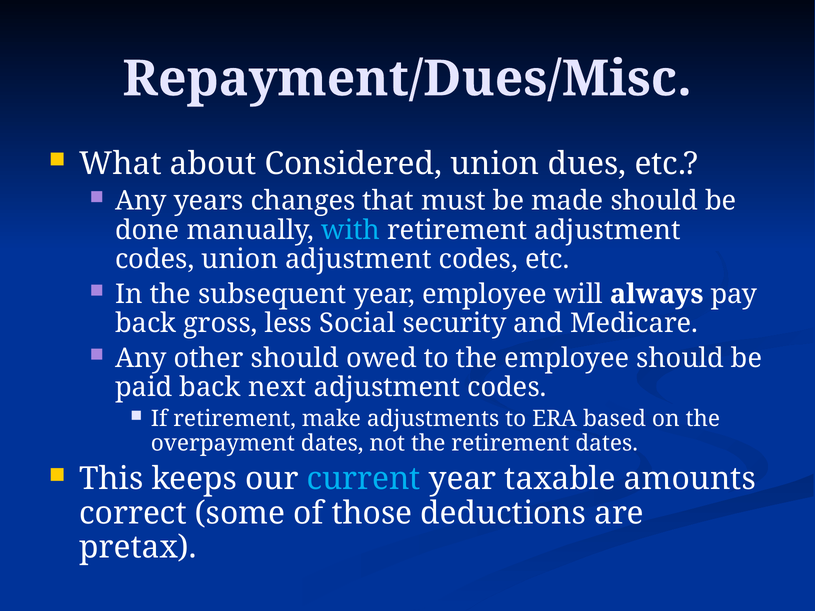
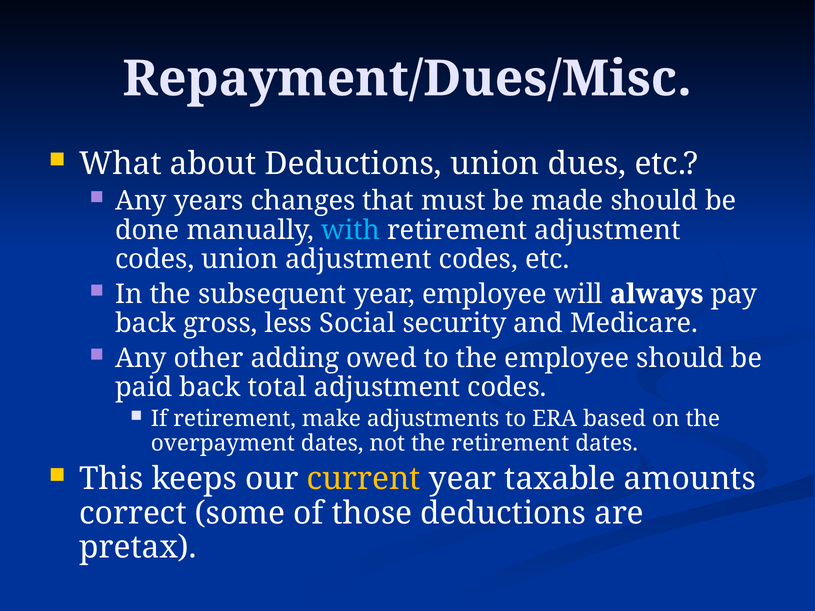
about Considered: Considered -> Deductions
other should: should -> adding
next: next -> total
current colour: light blue -> yellow
